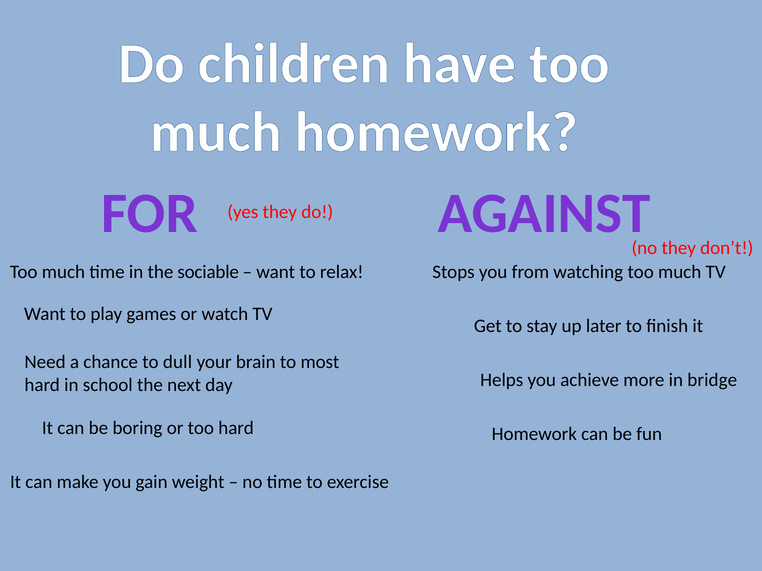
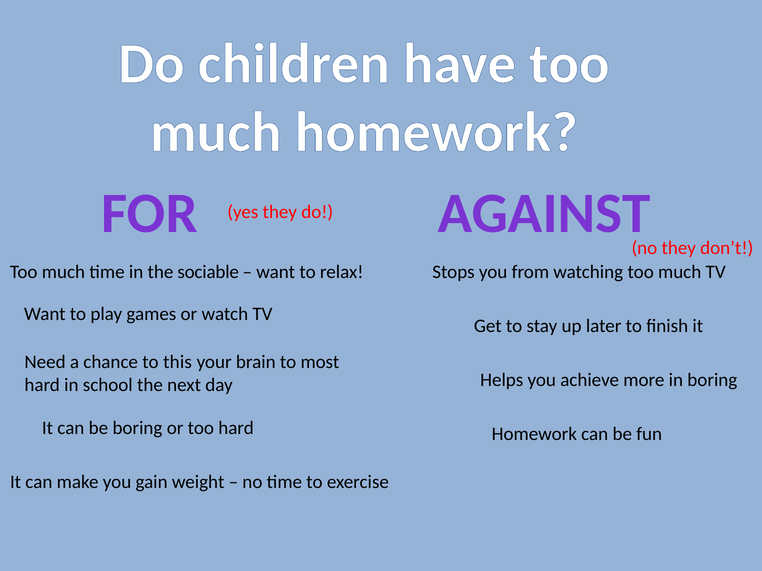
dull: dull -> this
in bridge: bridge -> boring
